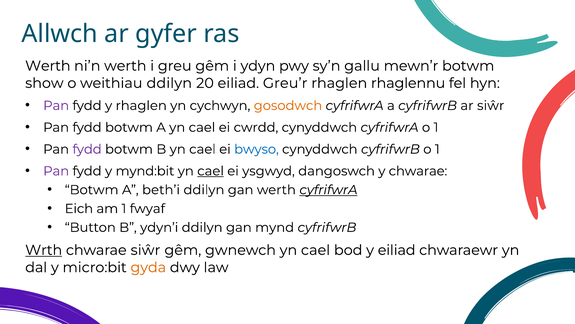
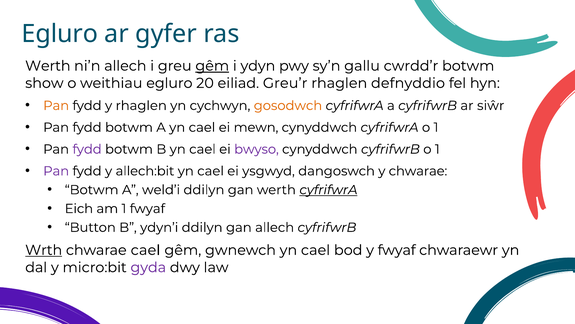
Allwch at (60, 34): Allwch -> Egluro
ni’n werth: werth -> allech
gêm at (212, 66) underline: none -> present
mewn’r: mewn’r -> cwrdd’r
weithiau ddilyn: ddilyn -> egluro
rhaglennu: rhaglennu -> defnyddio
Pan at (56, 105) colour: purple -> orange
cwrdd: cwrdd -> mewn
bwyso colour: blue -> purple
mynd:bit: mynd:bit -> allech:bit
cael at (211, 171) underline: present -> none
beth’i: beth’i -> weld’i
gan mynd: mynd -> allech
chwarae siŵr: siŵr -> cael
y eiliad: eiliad -> fwyaf
gyda colour: orange -> purple
